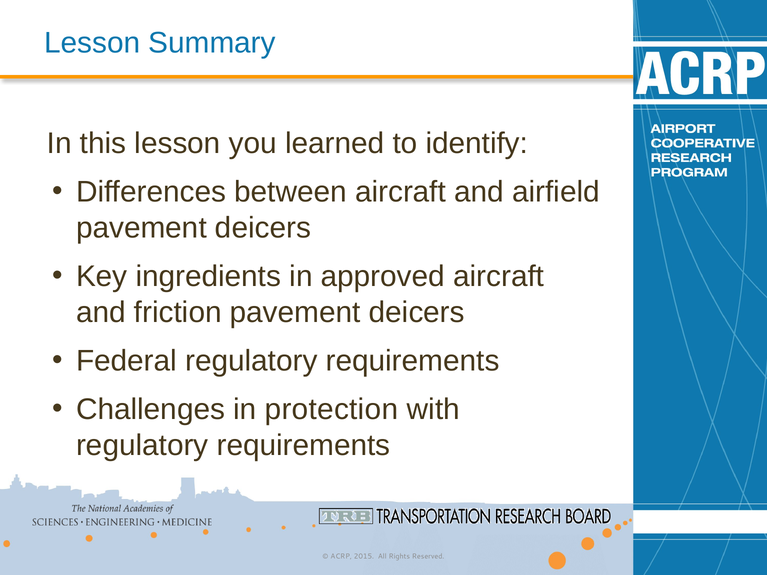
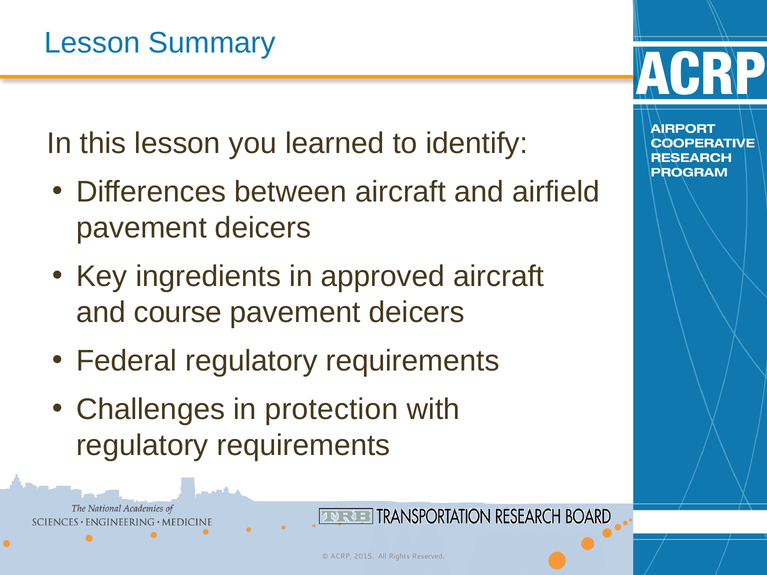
friction: friction -> course
